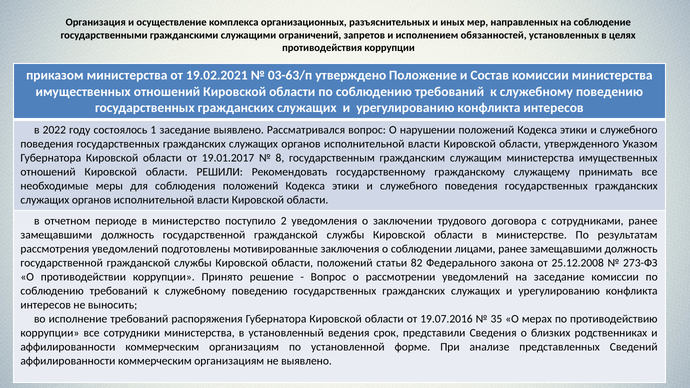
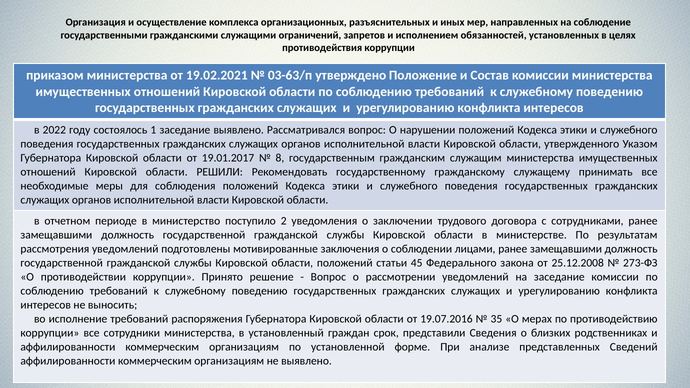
82: 82 -> 45
ведения: ведения -> граждан
